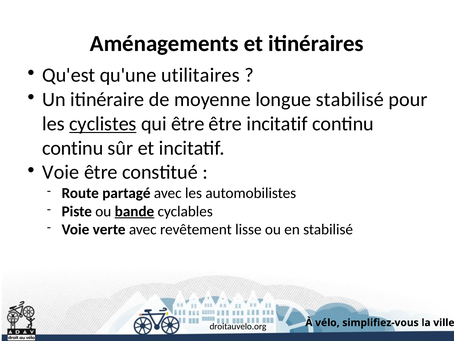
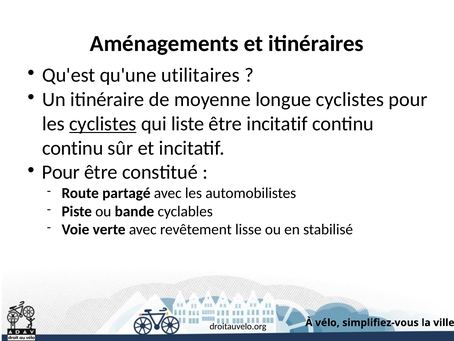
longue stabilisé: stabilisé -> cyclistes
qui être: être -> liste
Voie at (61, 172): Voie -> Pour
bande underline: present -> none
